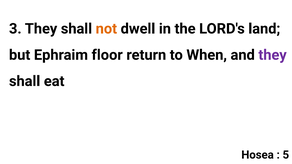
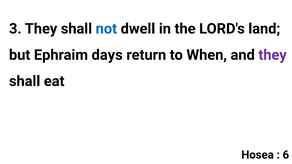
not colour: orange -> blue
floor: floor -> days
5: 5 -> 6
